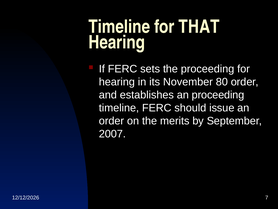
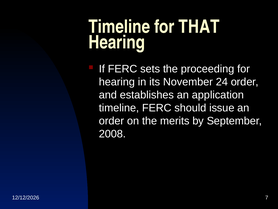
80: 80 -> 24
an proceeding: proceeding -> application
2007: 2007 -> 2008
